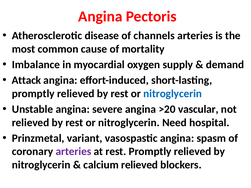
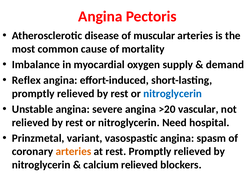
channels: channels -> muscular
Attack: Attack -> Reflex
arteries at (73, 152) colour: purple -> orange
